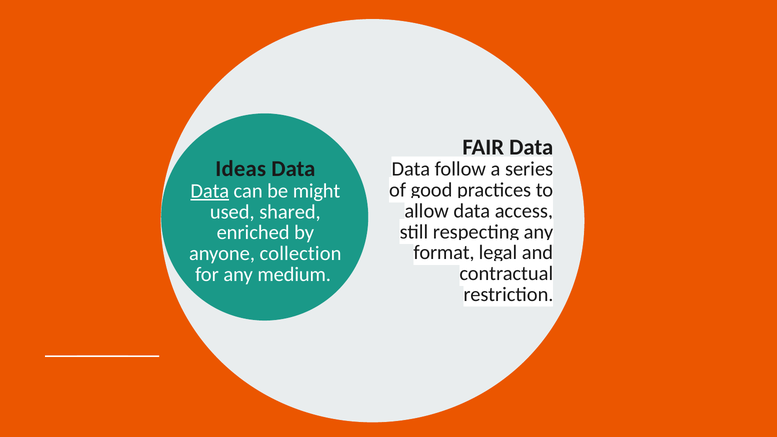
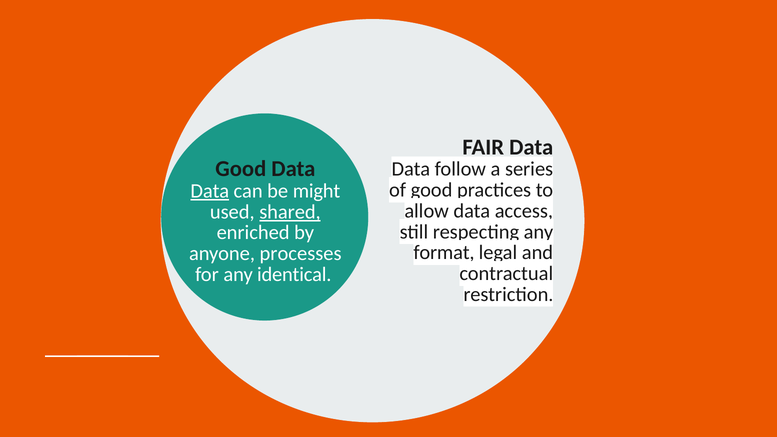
Ideas at (241, 169): Ideas -> Good
shared underline: none -> present
collection: collection -> processes
medium: medium -> identical
